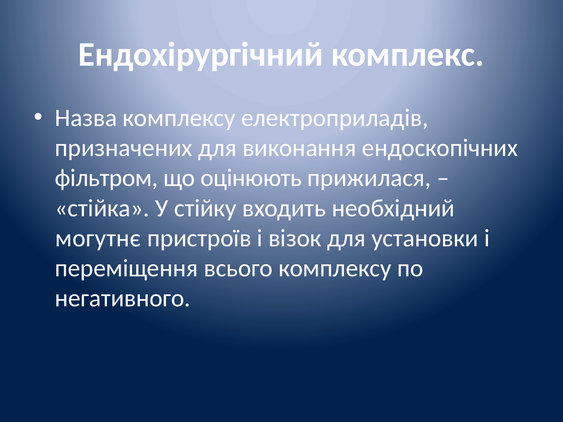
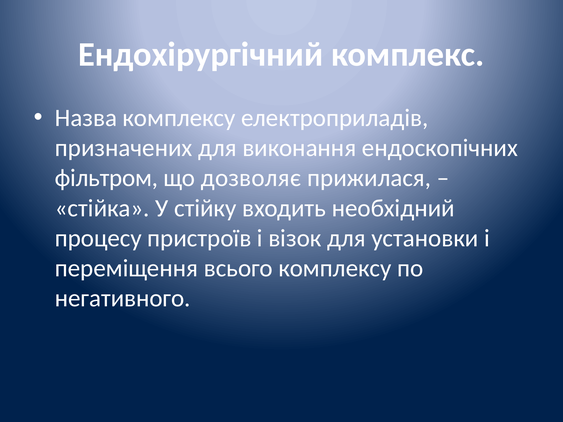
оцінюють: оцінюють -> дозволяє
могутнє: могутнє -> процесу
